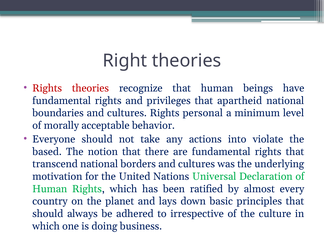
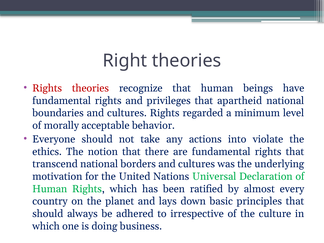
personal: personal -> regarded
based: based -> ethics
